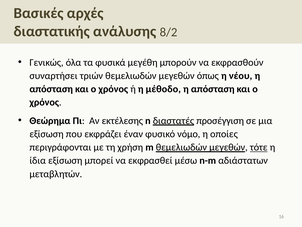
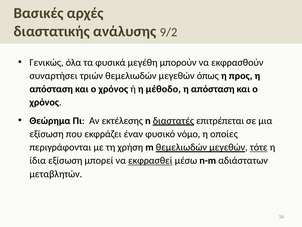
8/2: 8/2 -> 9/2
νέου: νέου -> προς
προσέγγιση: προσέγγιση -> επιτρέπεται
εκφρασθεί underline: none -> present
